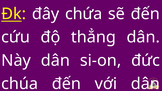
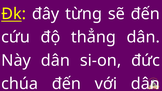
chứa: chứa -> từng
